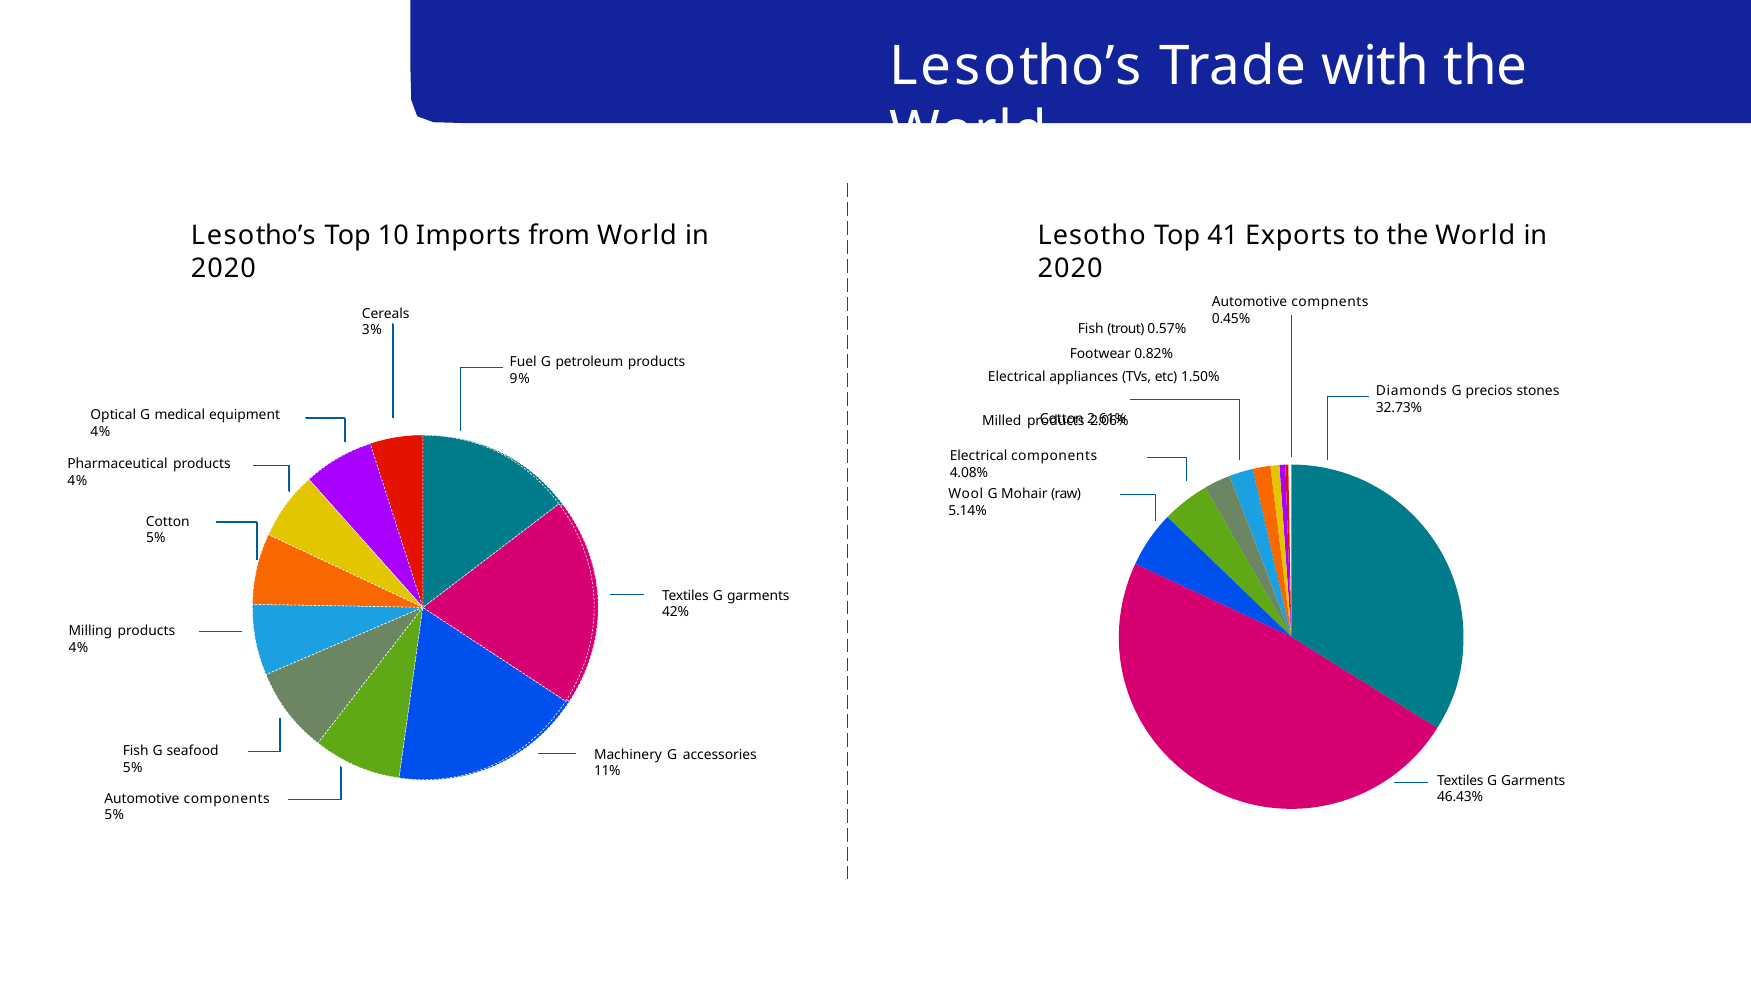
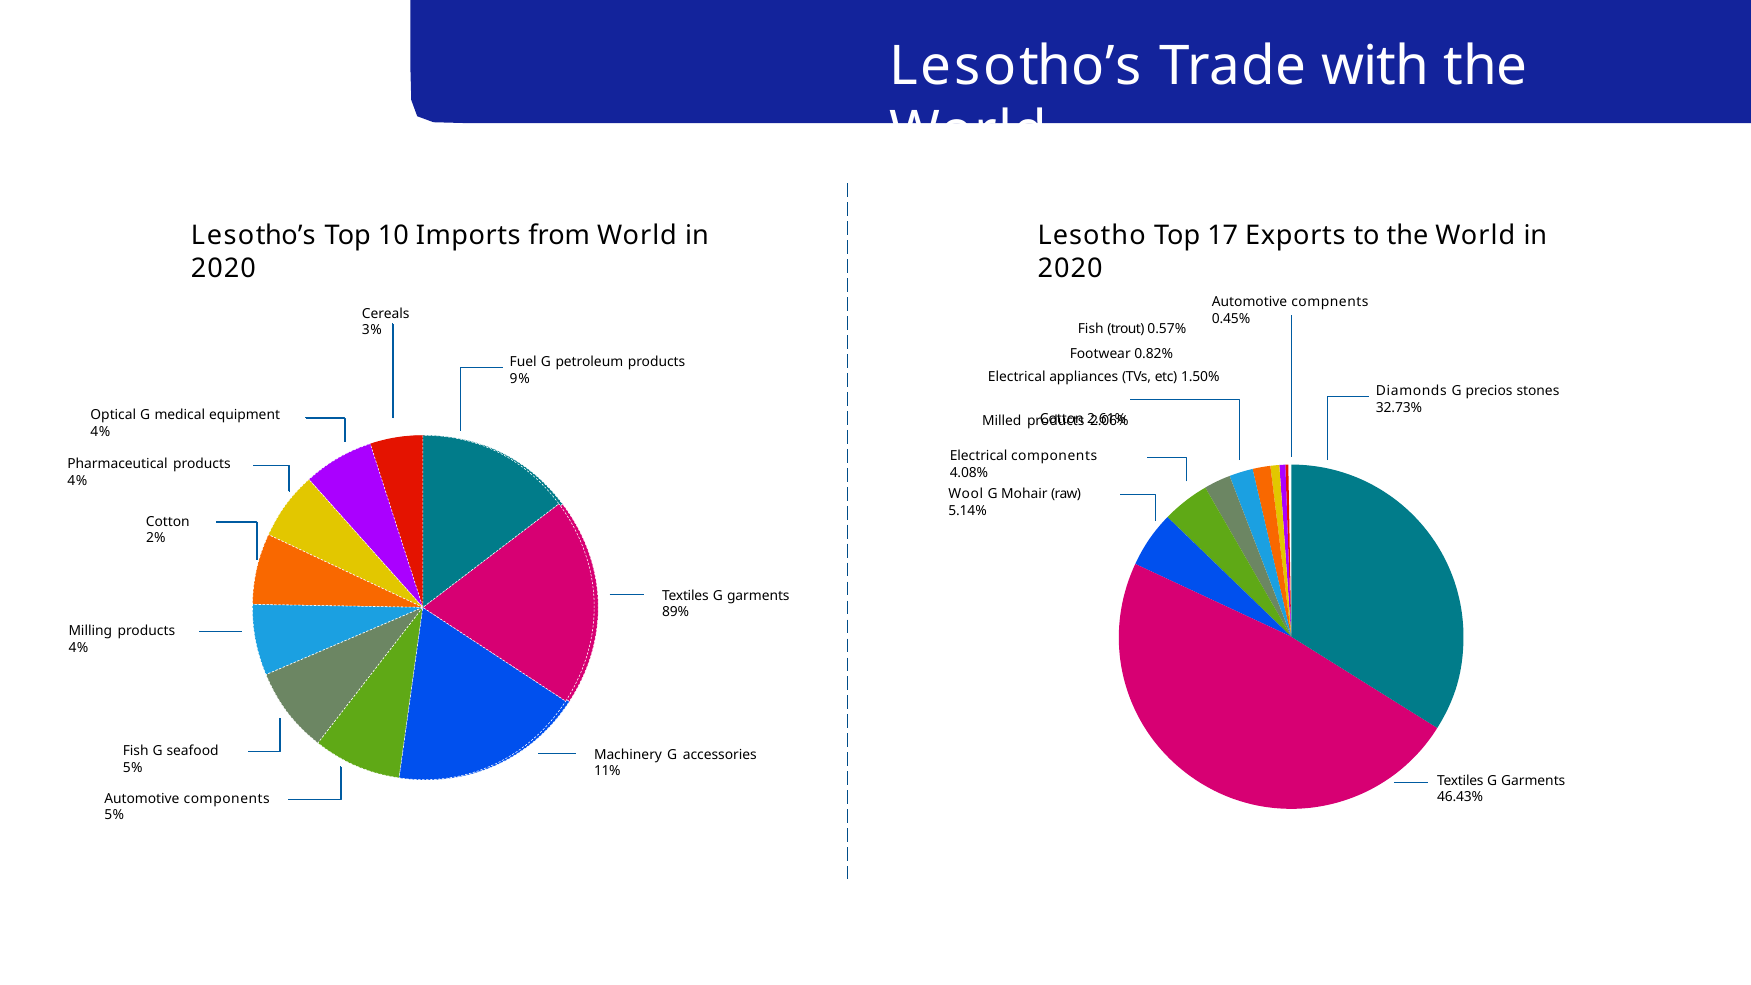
41: 41 -> 17
5% at (156, 538): 5% -> 2%
42%: 42% -> 89%
